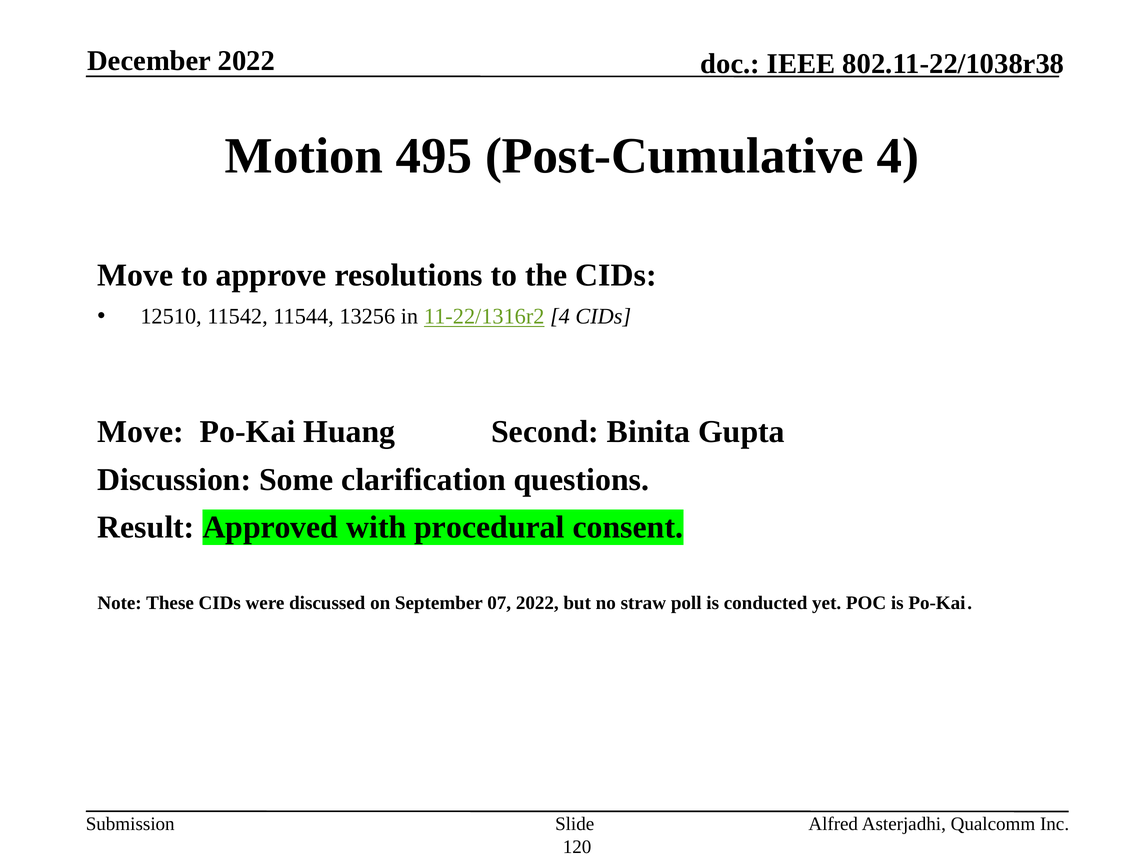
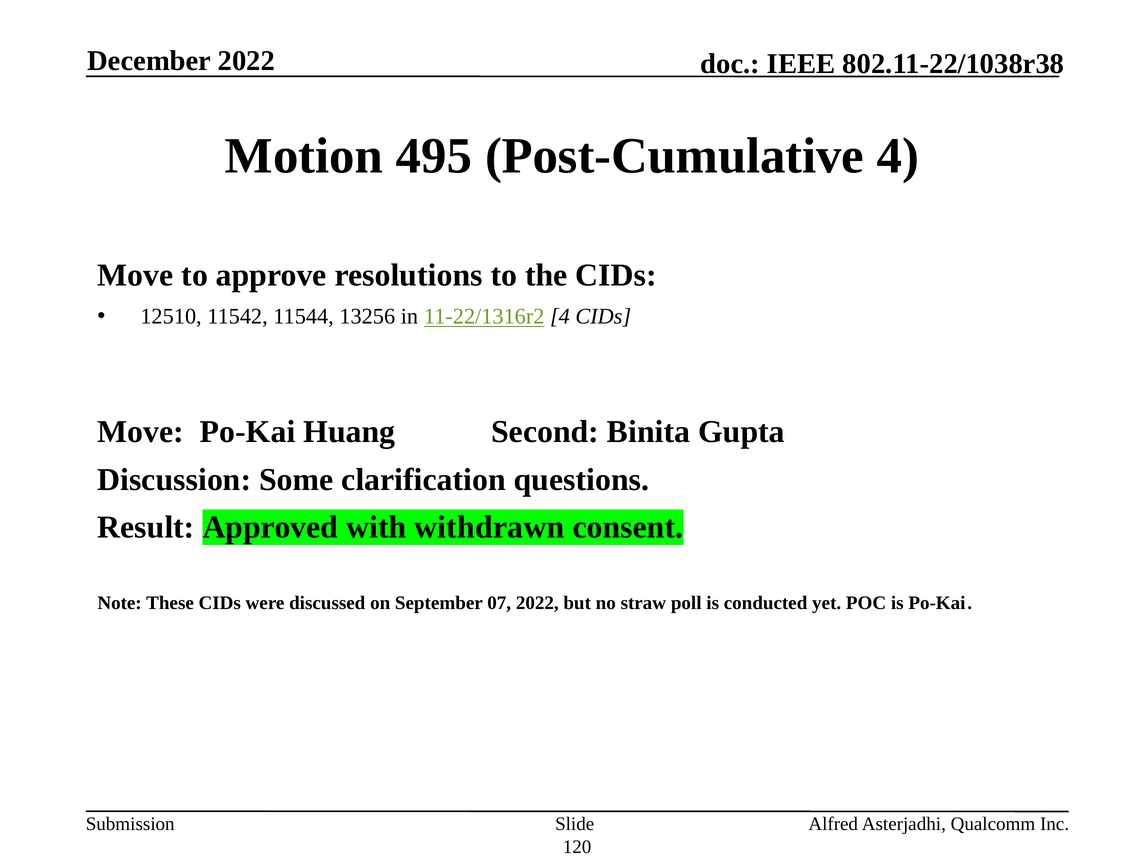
procedural: procedural -> withdrawn
